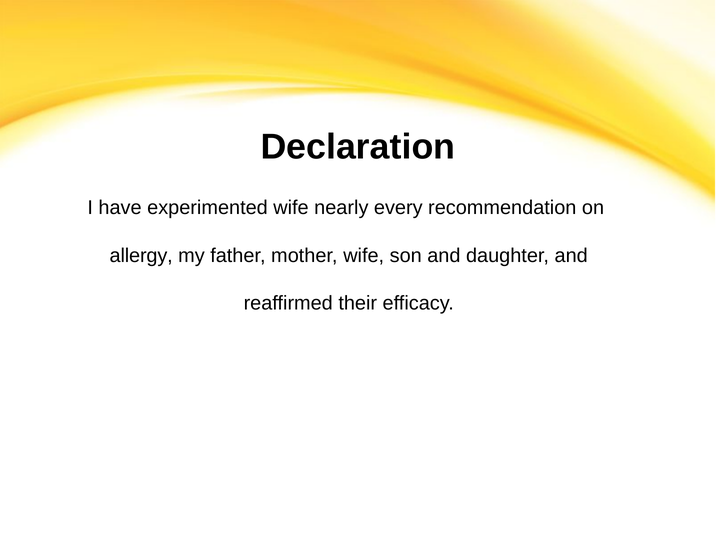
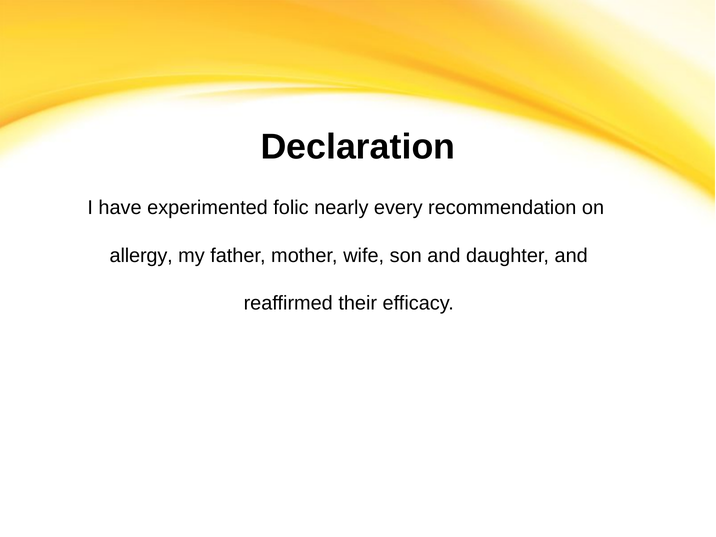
experimented wife: wife -> folic
